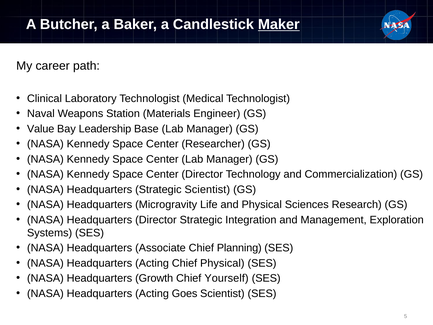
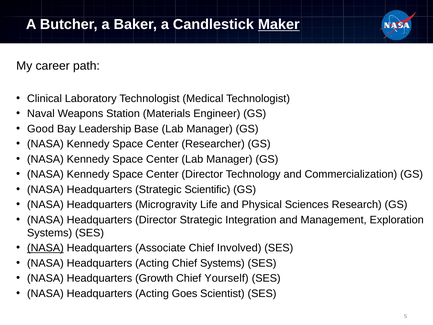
Value: Value -> Good
Strategic Scientist: Scientist -> Scientific
NASA at (45, 248) underline: none -> present
Planning: Planning -> Involved
Chief Physical: Physical -> Systems
